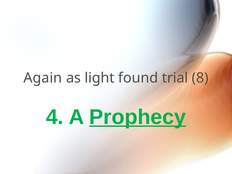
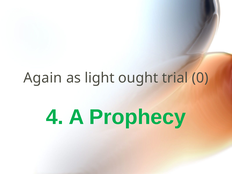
found: found -> ought
8: 8 -> 0
Prophecy underline: present -> none
